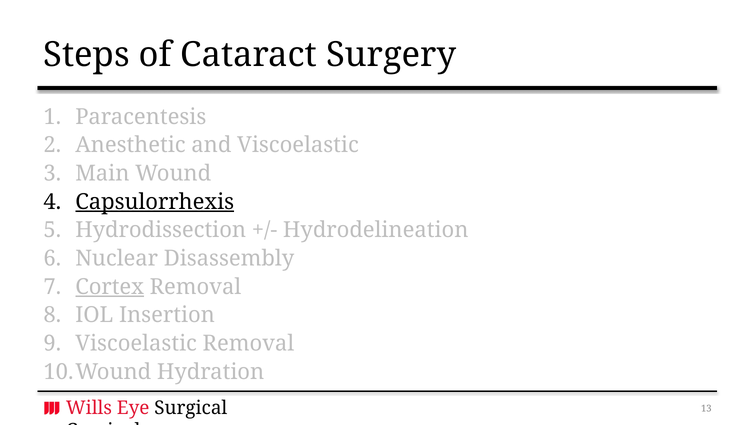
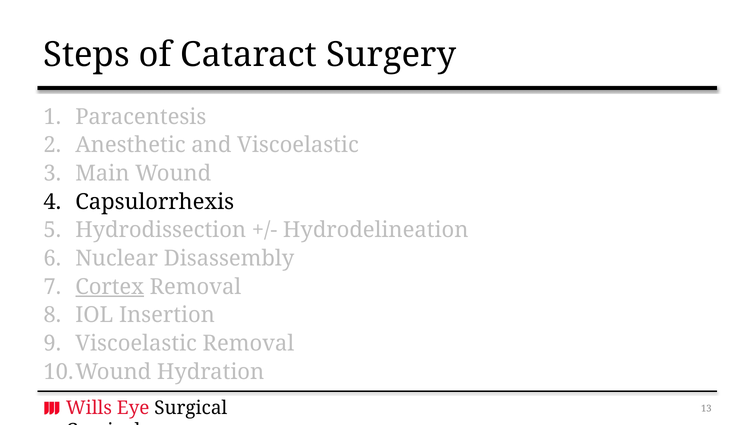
Capsulorrhexis underline: present -> none
